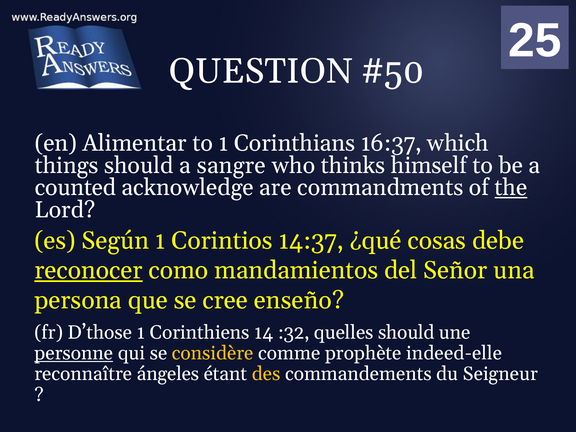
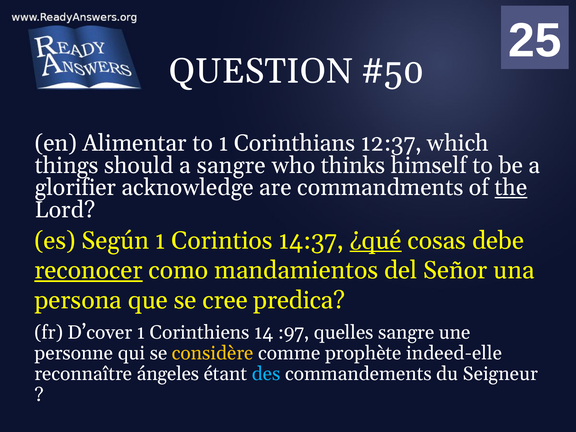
16:37: 16:37 -> 12:37
counted: counted -> glorifier
¿qué underline: none -> present
enseño: enseño -> predica
D’those: D’those -> D’cover
:32: :32 -> :97
quelles should: should -> sangre
personne underline: present -> none
des colour: yellow -> light blue
